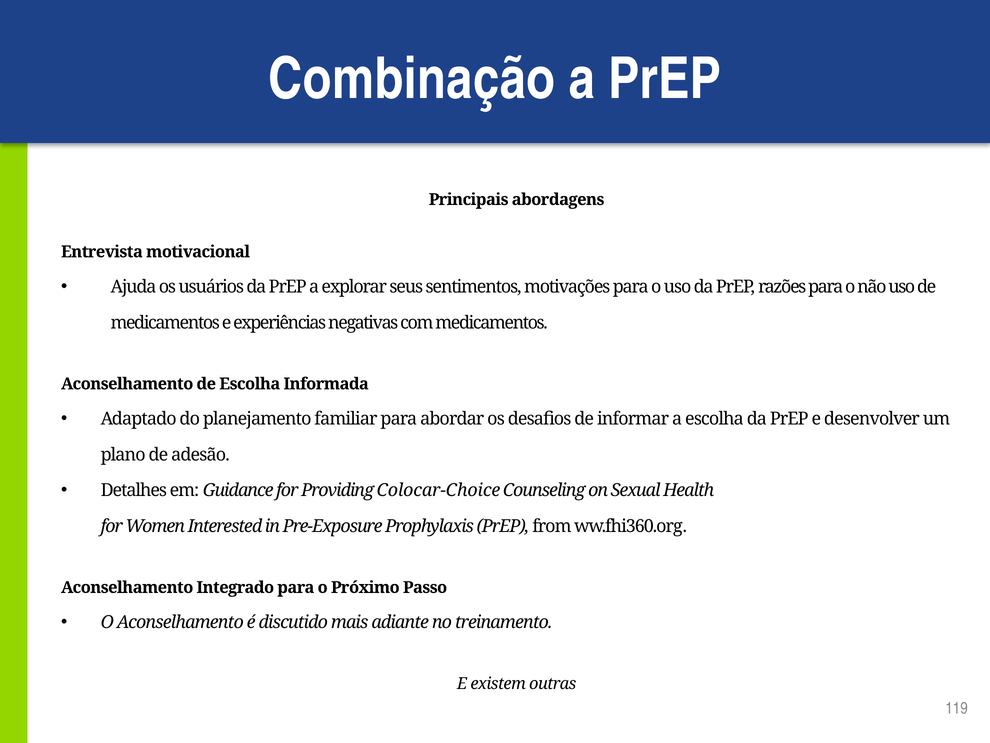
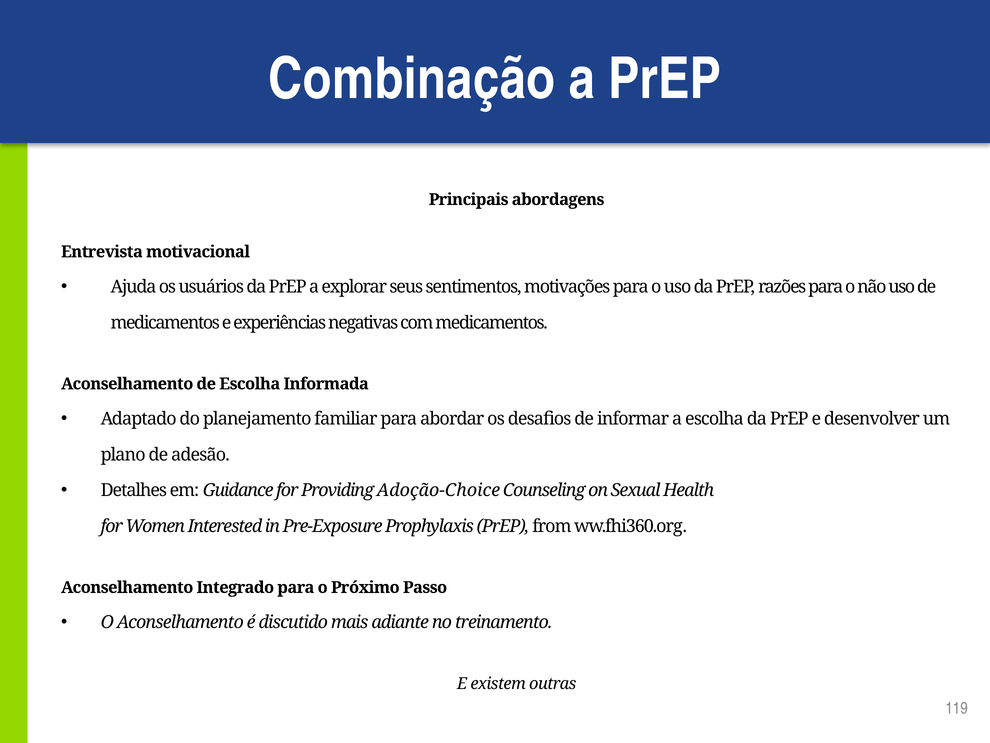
Colocar-Choice: Colocar-Choice -> Adoção-Choice
